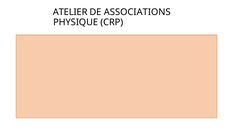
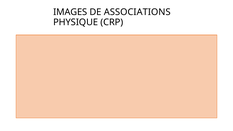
ATELIER: ATELIER -> IMAGES
